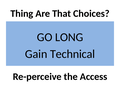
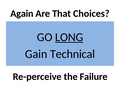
Thing: Thing -> Again
LONG underline: none -> present
Access: Access -> Failure
